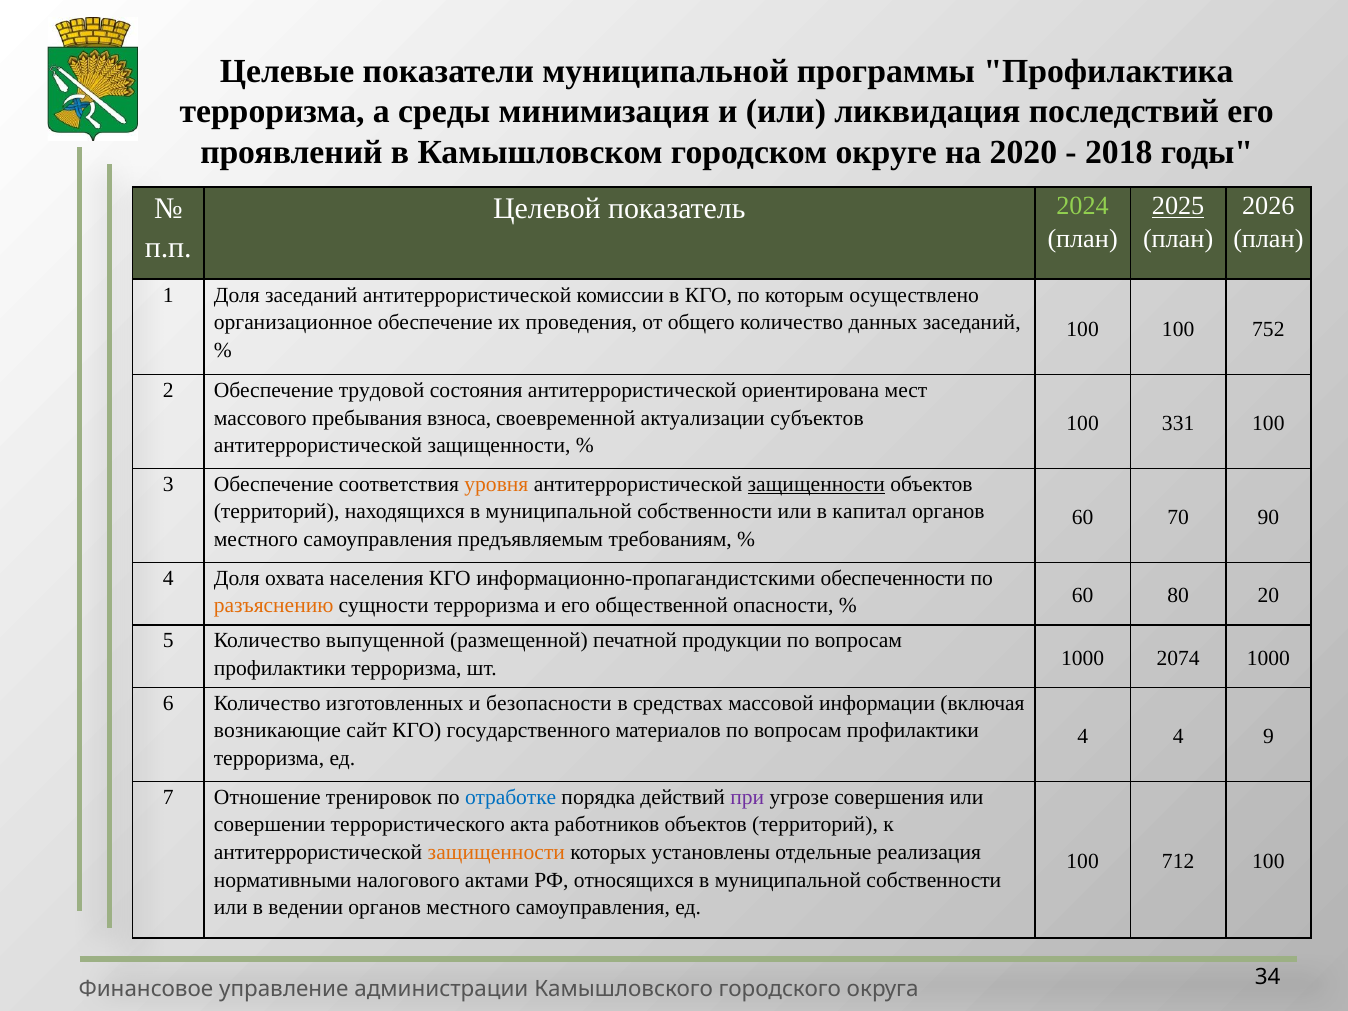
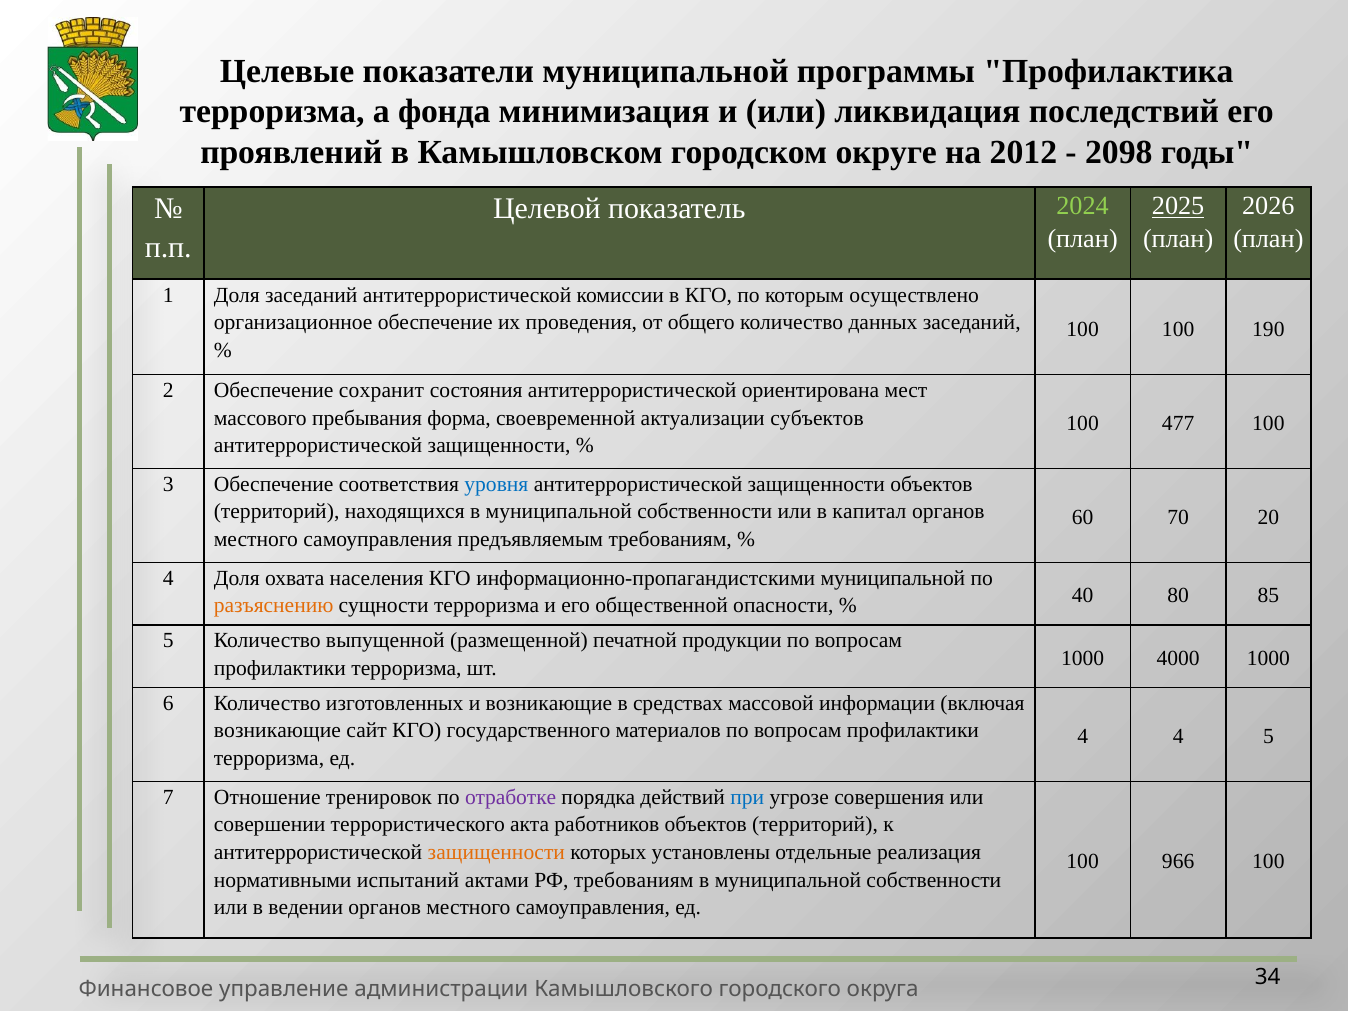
среды: среды -> фонда
2020: 2020 -> 2012
2018: 2018 -> 2098
752: 752 -> 190
трудовой: трудовой -> сохранит
взноса: взноса -> форма
331: 331 -> 477
уровня colour: orange -> blue
защищенности at (816, 484) underline: present -> none
90: 90 -> 20
информационно-пропагандистскими обеспеченности: обеспеченности -> муниципальной
60 at (1083, 596): 60 -> 40
20: 20 -> 85
2074: 2074 -> 4000
и безопасности: безопасности -> возникающие
4 9: 9 -> 5
отработке colour: blue -> purple
при colour: purple -> blue
712: 712 -> 966
налогового: налогового -> испытаний
РФ относящихся: относящихся -> требованиям
